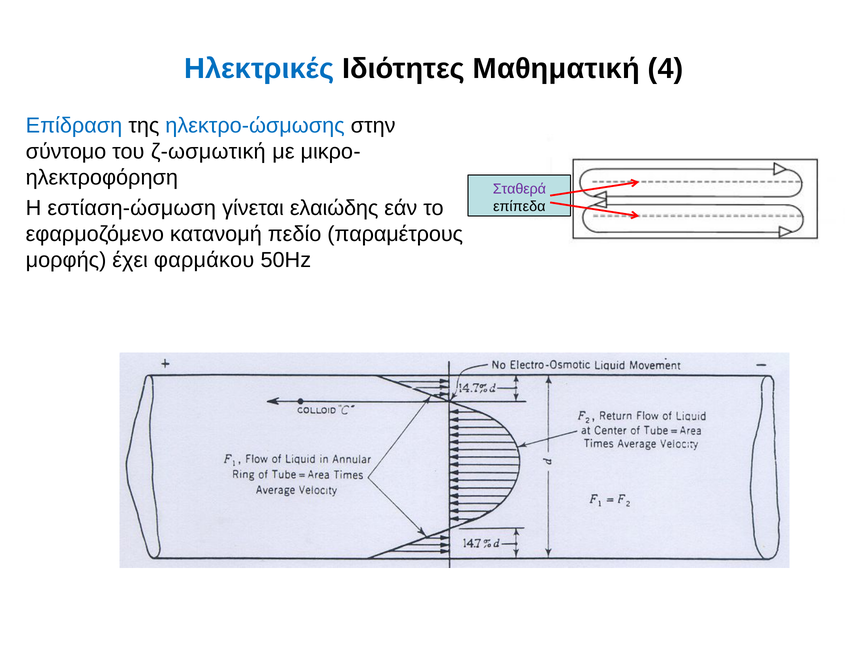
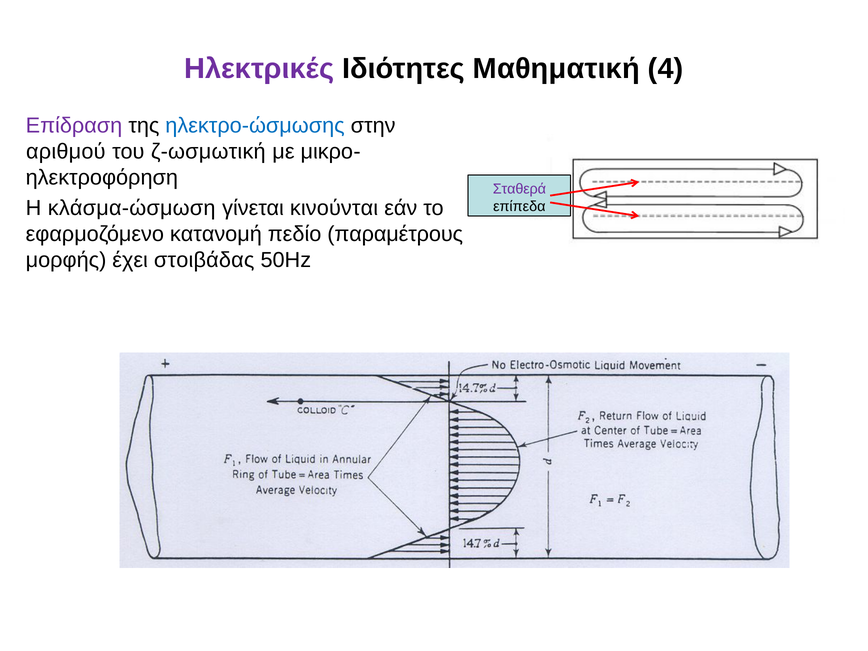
Ηλεκτρικές colour: blue -> purple
Επίδραση colour: blue -> purple
σύντομο: σύντομο -> αριθμού
εστίαση-ώσμωση: εστίαση-ώσμωση -> κλάσμα-ώσμωση
ελαιώδης: ελαιώδης -> κινούνται
φαρμάκου: φαρμάκου -> στοιβάδας
